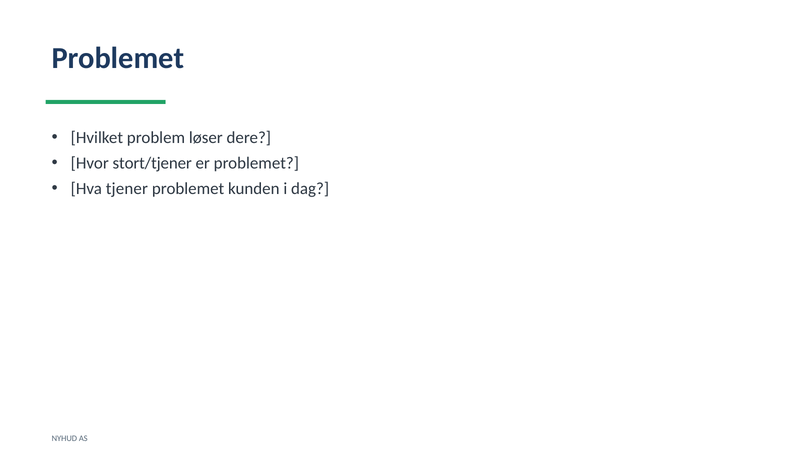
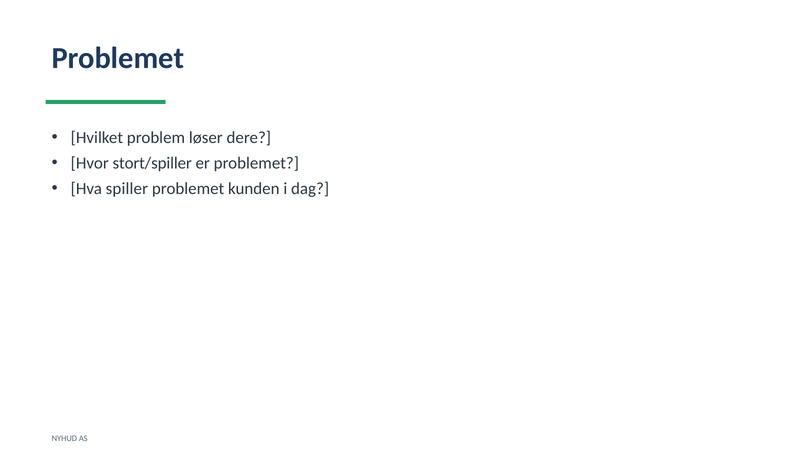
stort/tjener: stort/tjener -> stort/spiller
tjener: tjener -> spiller
